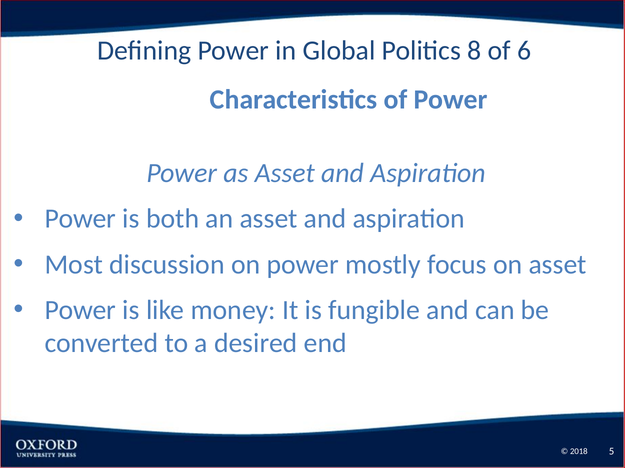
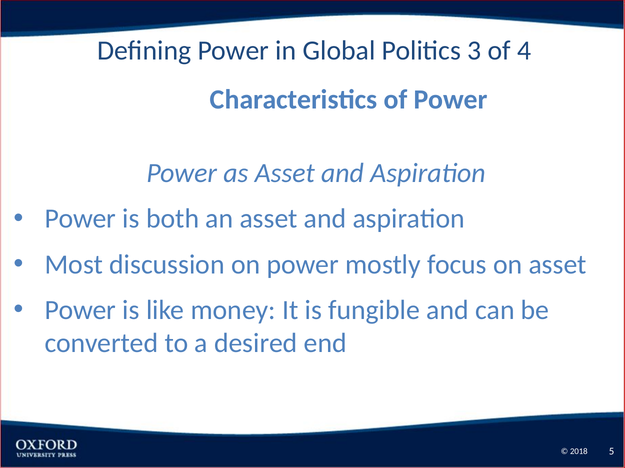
8: 8 -> 3
6: 6 -> 4
